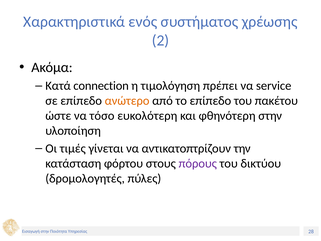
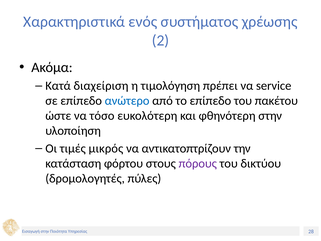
connection: connection -> διαχείριση
ανώτερο colour: orange -> blue
γίνεται: γίνεται -> μικρός
